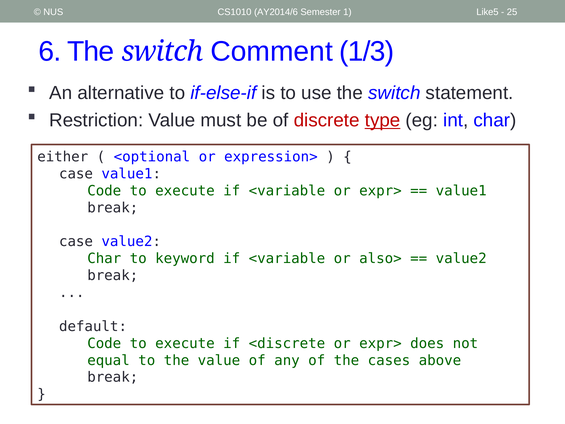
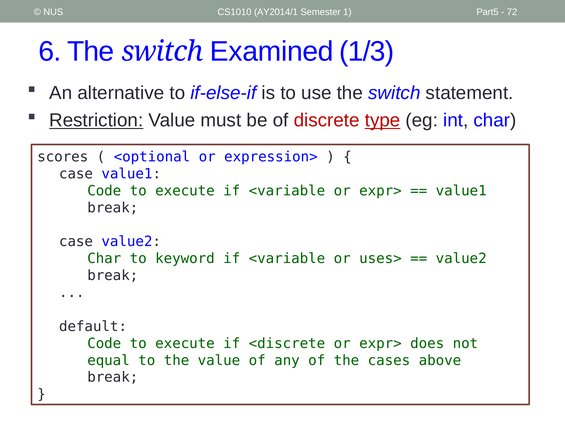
AY2014/6: AY2014/6 -> AY2014/1
Like5: Like5 -> Part5
25: 25 -> 72
Comment: Comment -> Examined
Restriction underline: none -> present
either: either -> scores
also>: also> -> uses>
